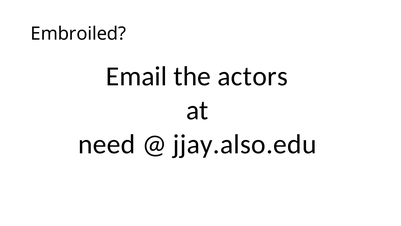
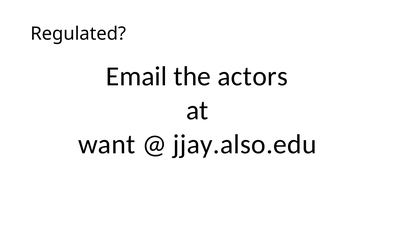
Embroiled: Embroiled -> Regulated
need: need -> want
